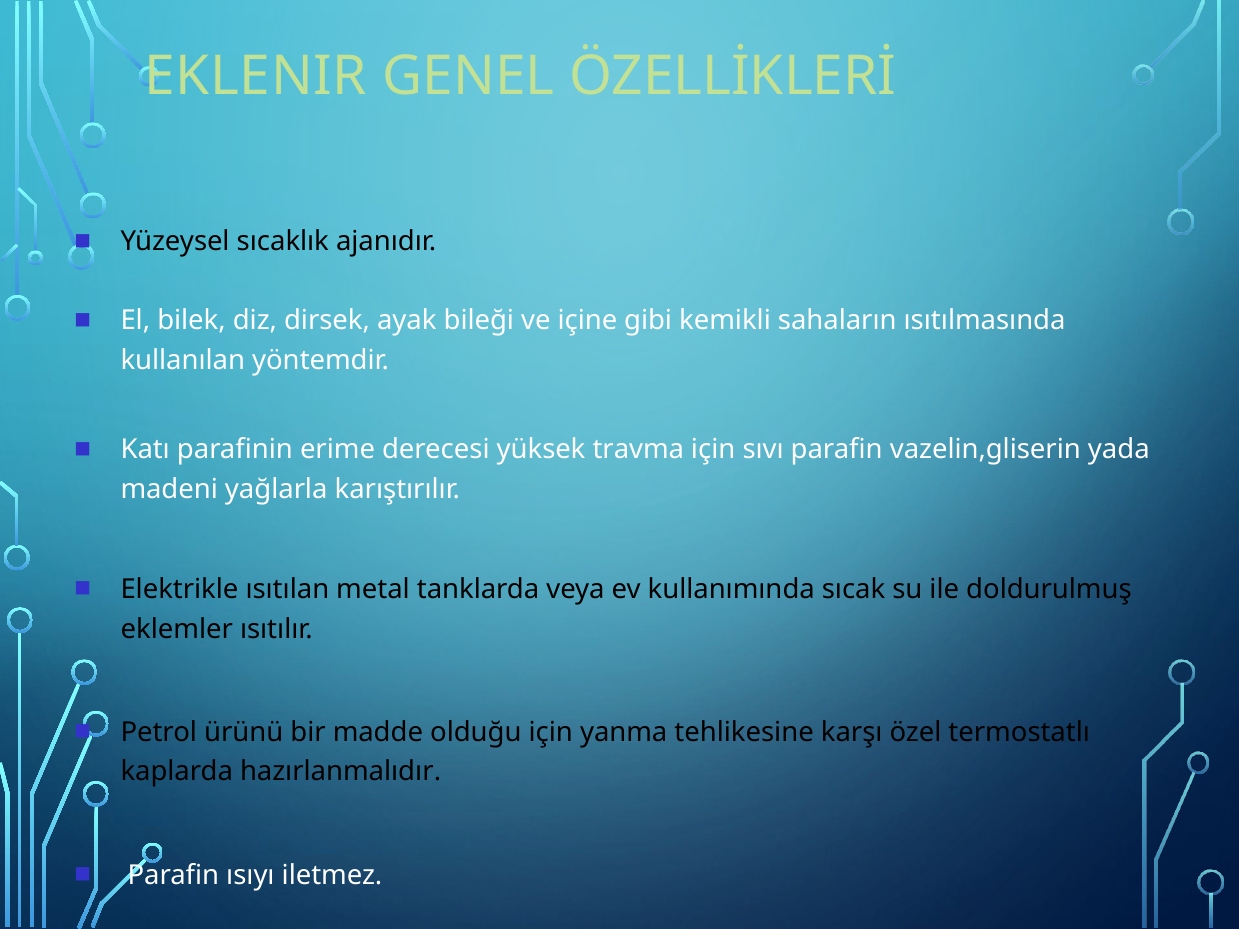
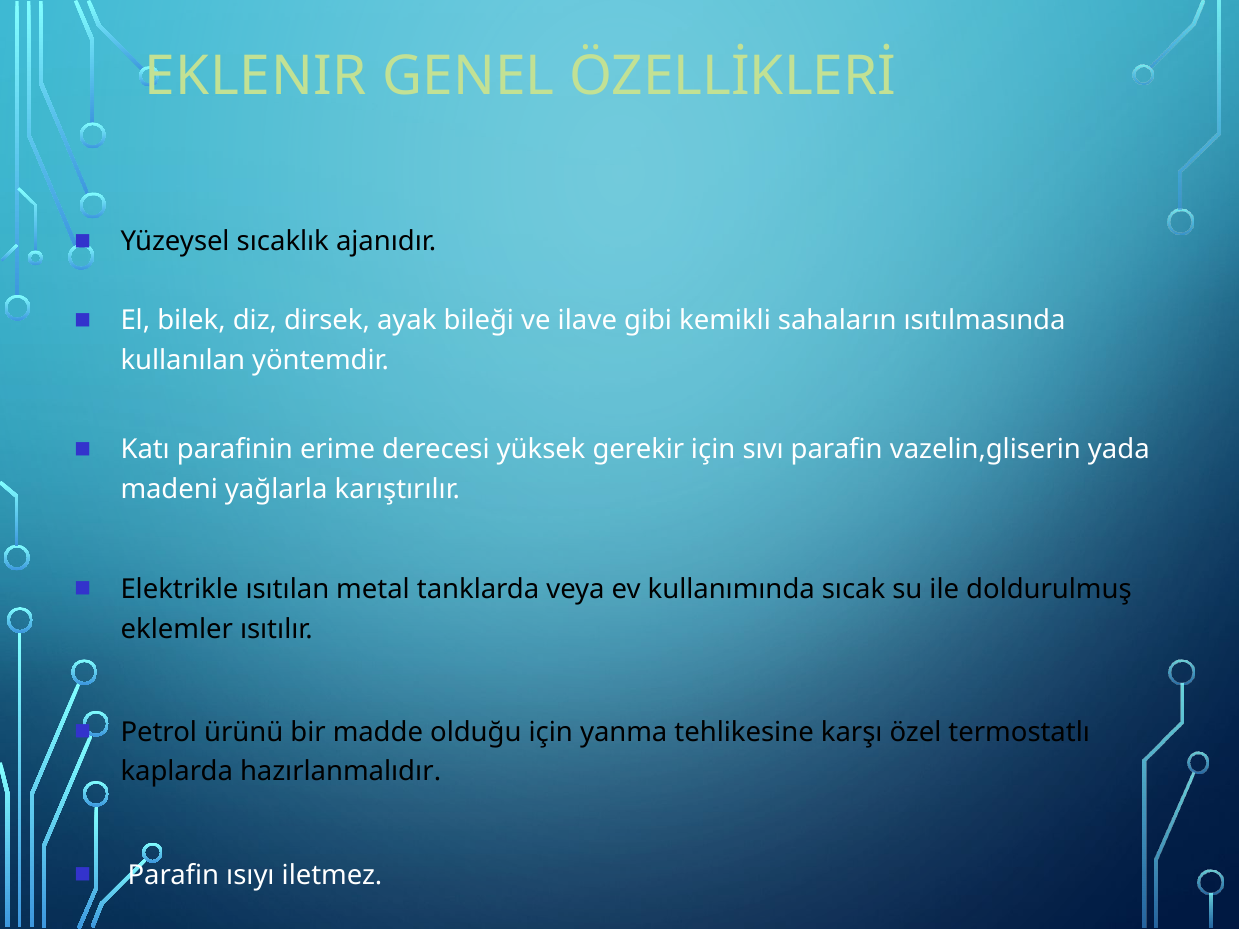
içine: içine -> ilave
travma: travma -> gerekir
